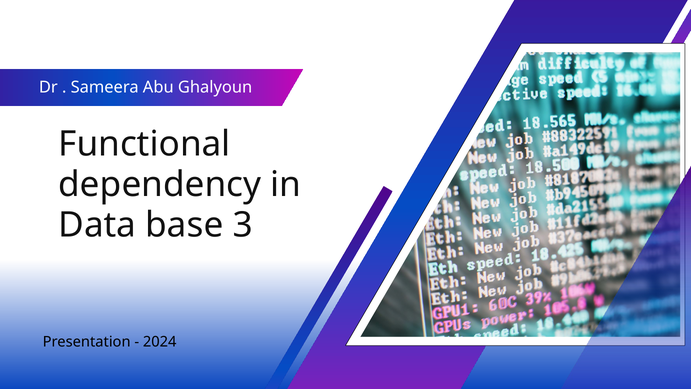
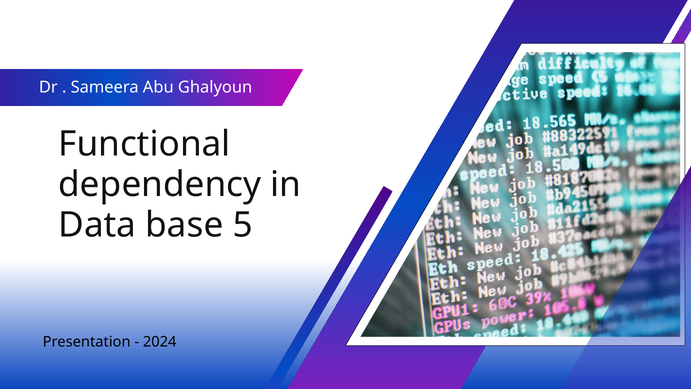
3: 3 -> 5
